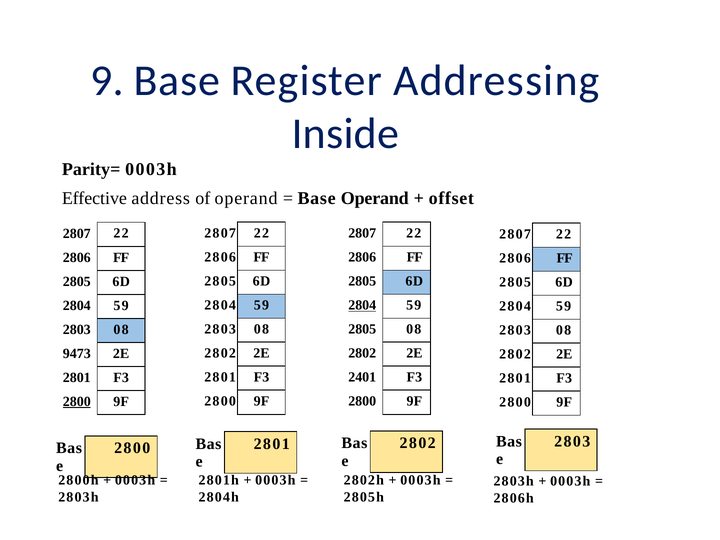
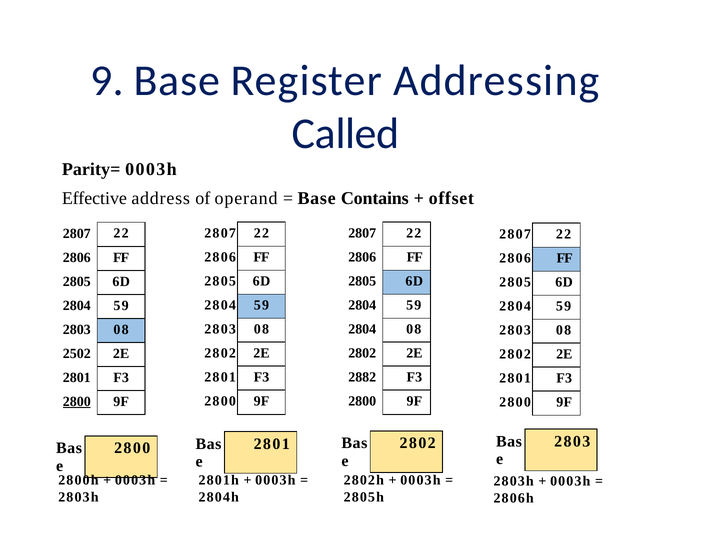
Inside: Inside -> Called
Base Operand: Operand -> Contains
2804 at (362, 305) underline: present -> none
2805 at (362, 329): 2805 -> 2804
9473: 9473 -> 2502
2401: 2401 -> 2882
